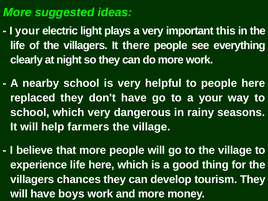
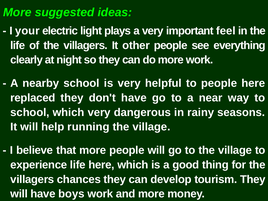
this: this -> feel
there: there -> other
a your: your -> near
farmers: farmers -> running
